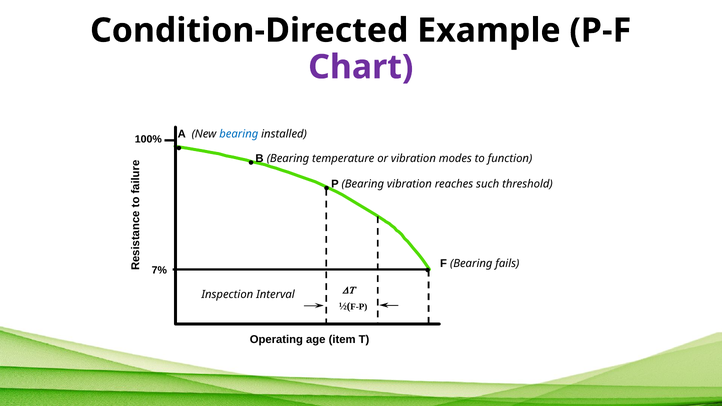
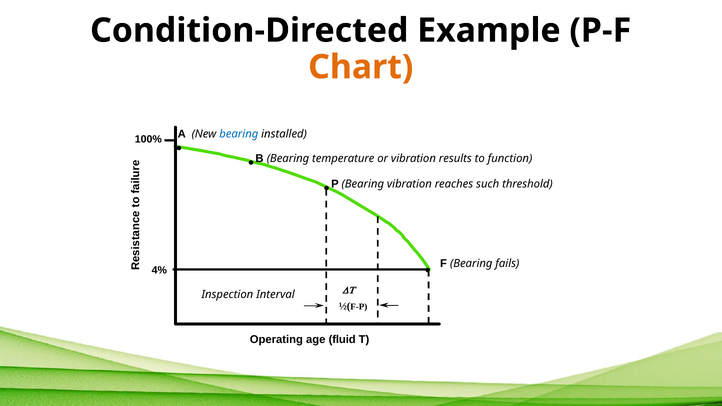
Chart colour: purple -> orange
modes: modes -> results
7%: 7% -> 4%
item: item -> fluid
